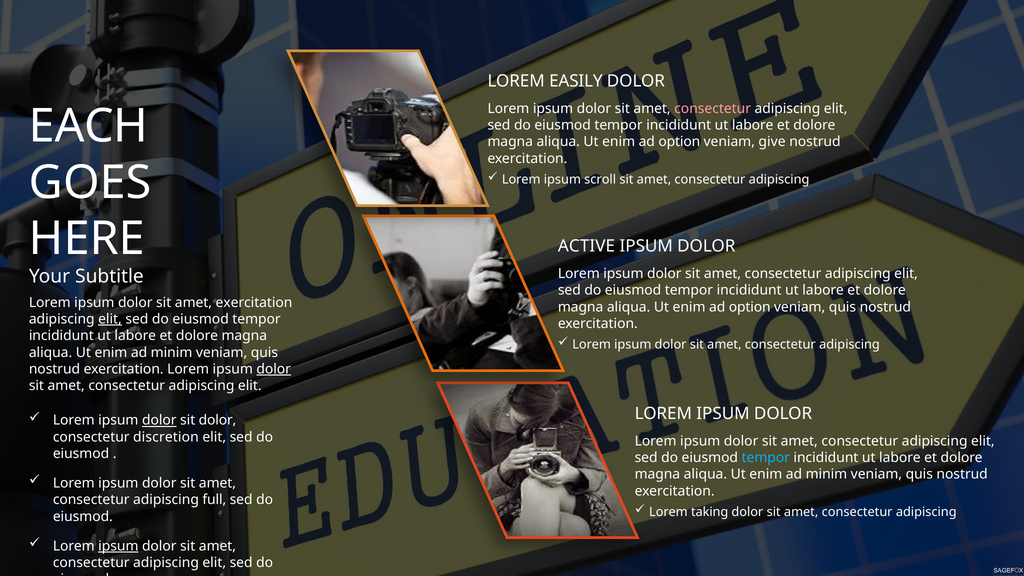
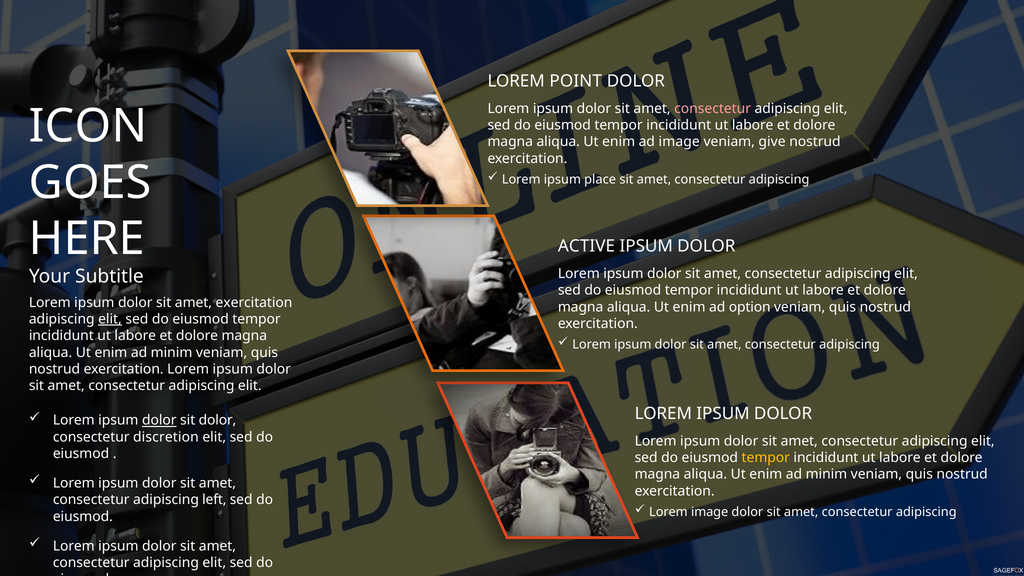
EASILY: EASILY -> POINT
EACH: EACH -> ICON
option at (679, 142): option -> image
scroll: scroll -> place
dolor at (274, 369) underline: present -> none
tempor at (766, 458) colour: light blue -> yellow
full: full -> left
Lorem taking: taking -> image
ipsum at (118, 546) underline: present -> none
